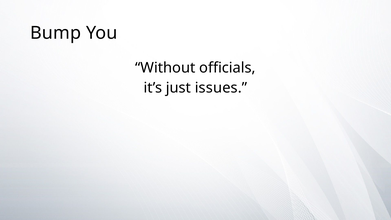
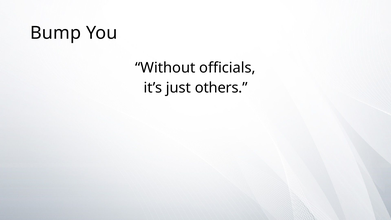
issues: issues -> others
